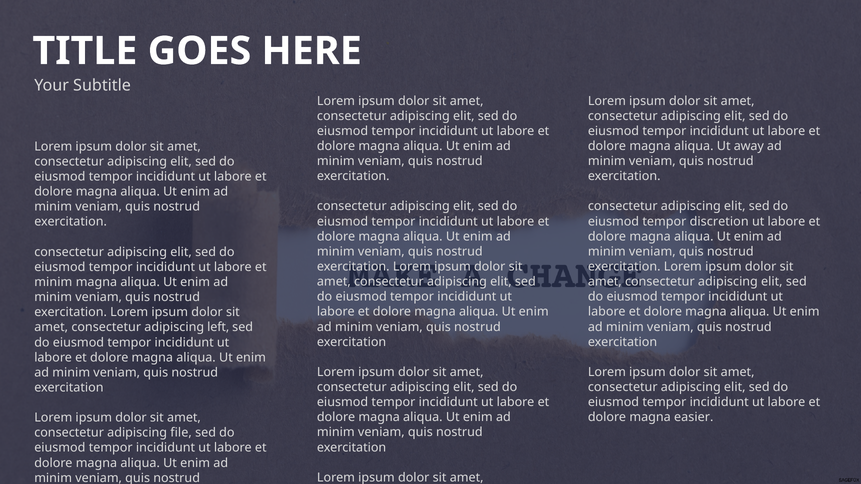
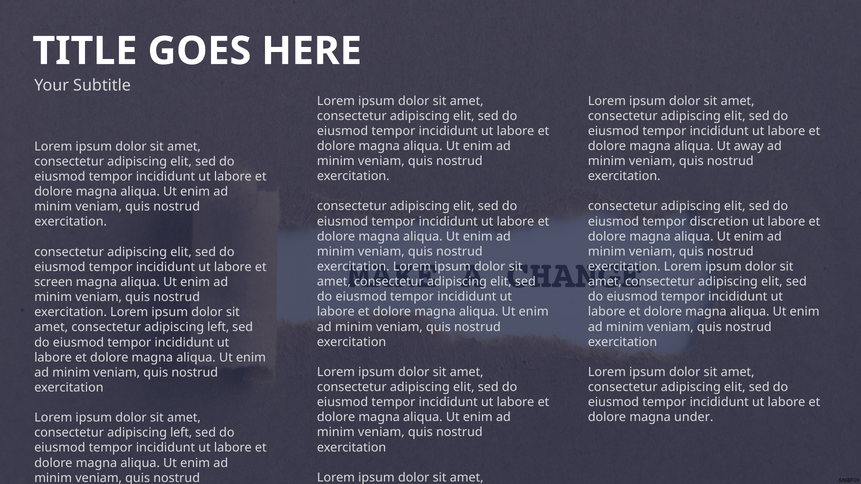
minim at (53, 282): minim -> screen
easier: easier -> under
file at (181, 433): file -> left
